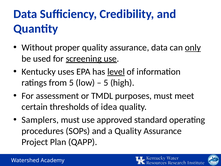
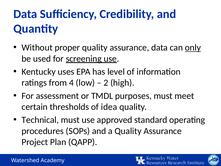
level underline: present -> none
from 5: 5 -> 4
5 at (106, 83): 5 -> 2
Samplers: Samplers -> Technical
